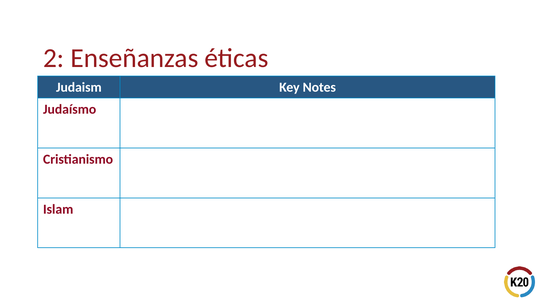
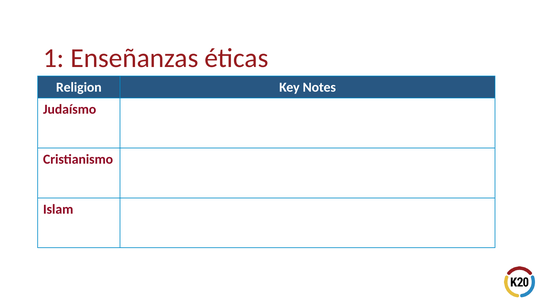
2: 2 -> 1
Judaism: Judaism -> Religion
